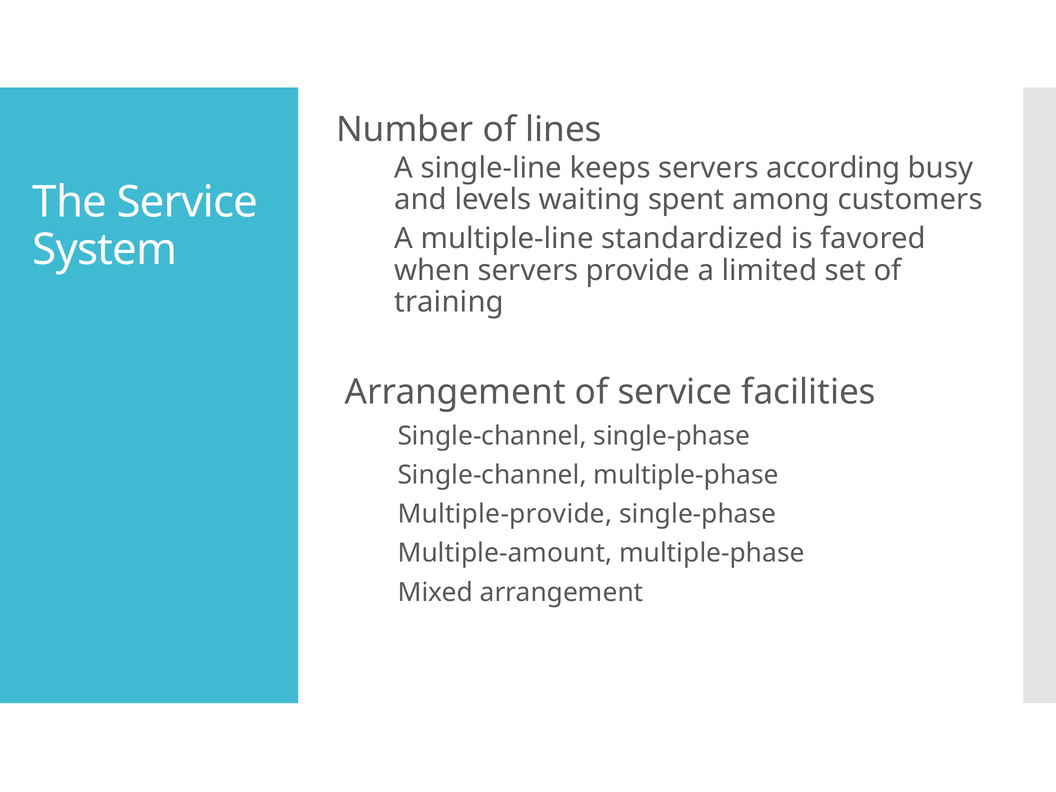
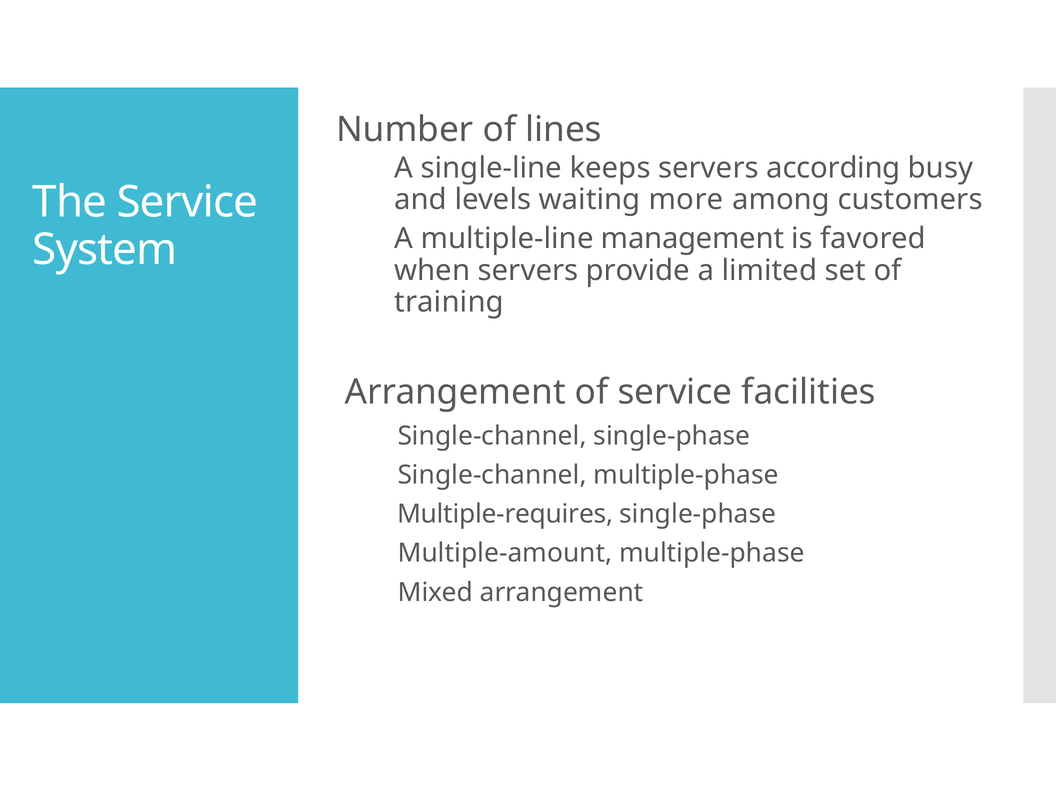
spent: spent -> more
standardized: standardized -> management
Multiple-provide: Multiple-provide -> Multiple-requires
